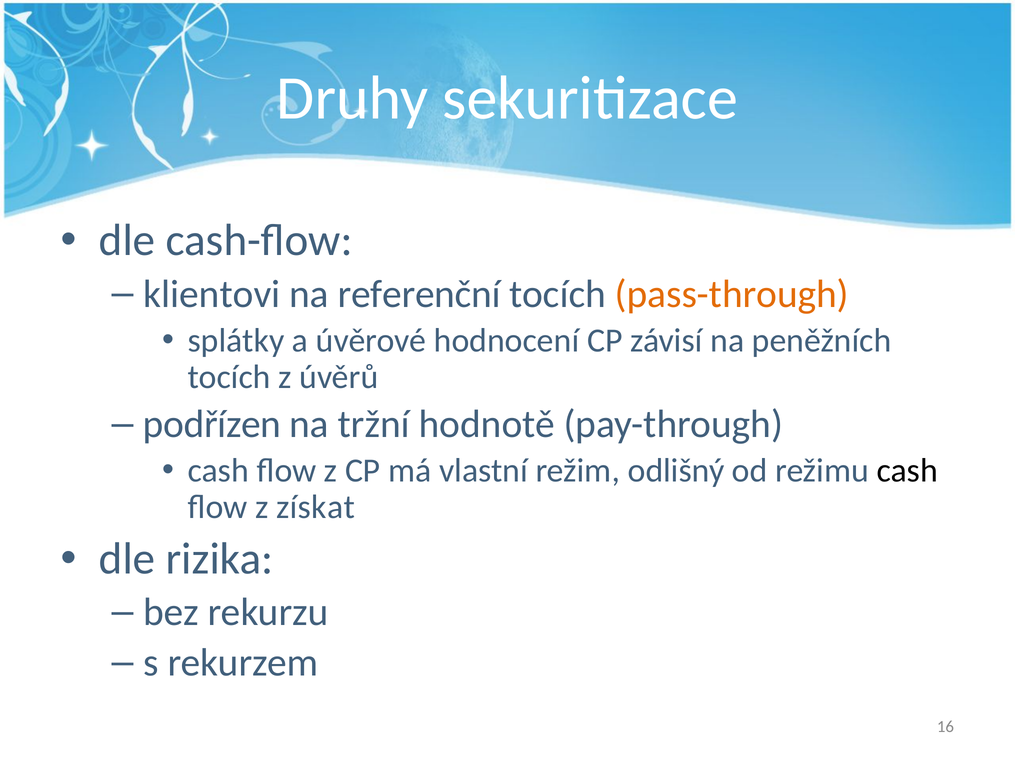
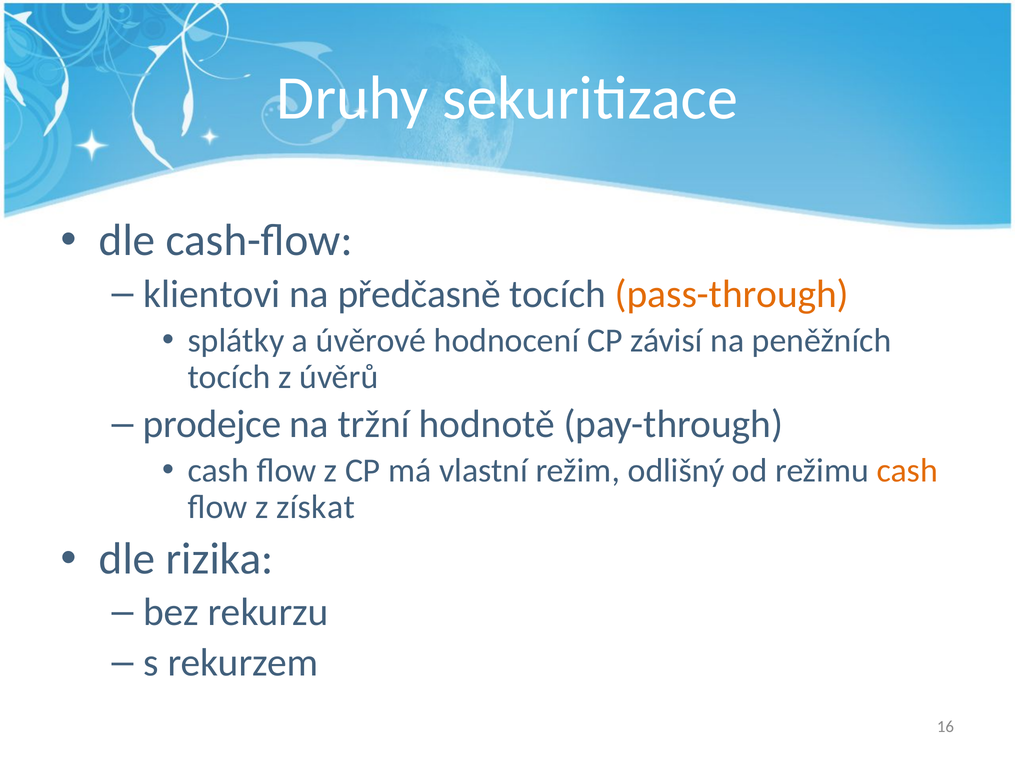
referenční: referenční -> předčasně
podřízen: podřízen -> prodejce
cash at (907, 471) colour: black -> orange
